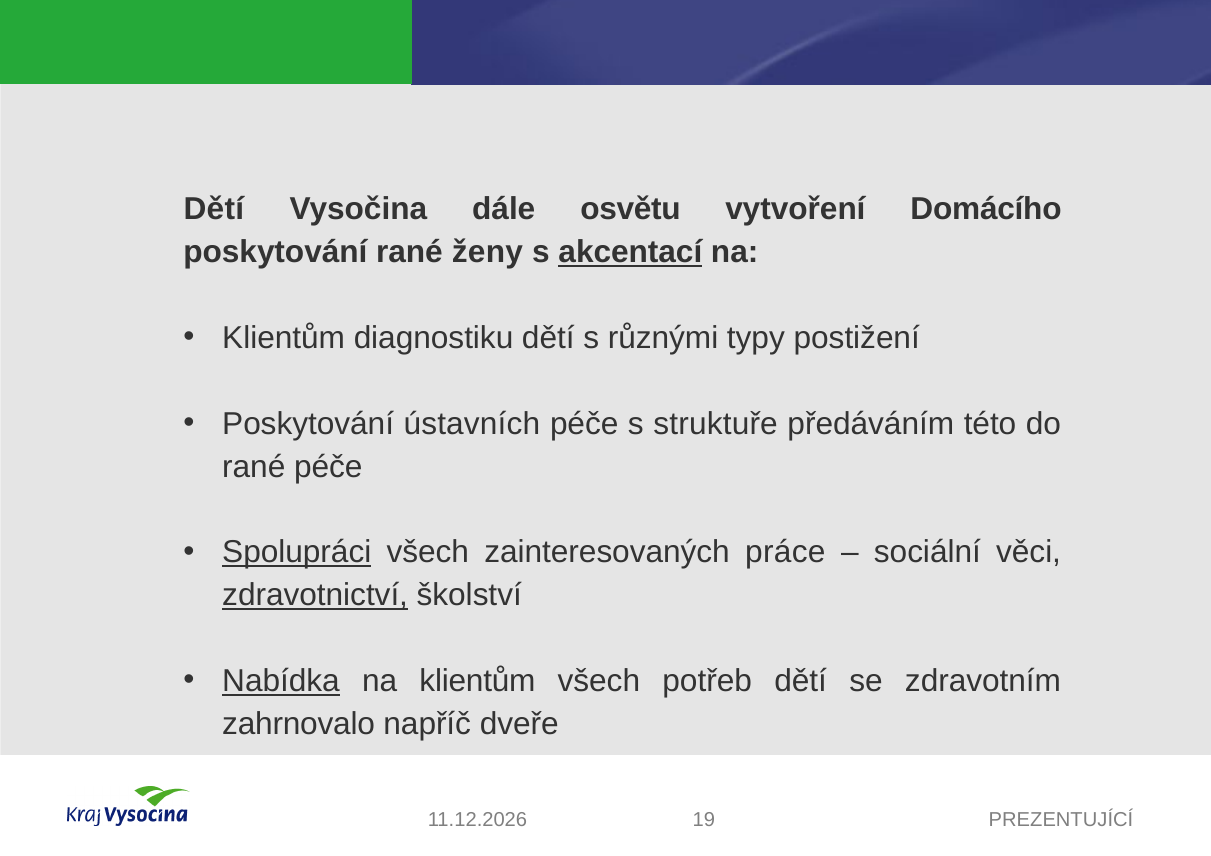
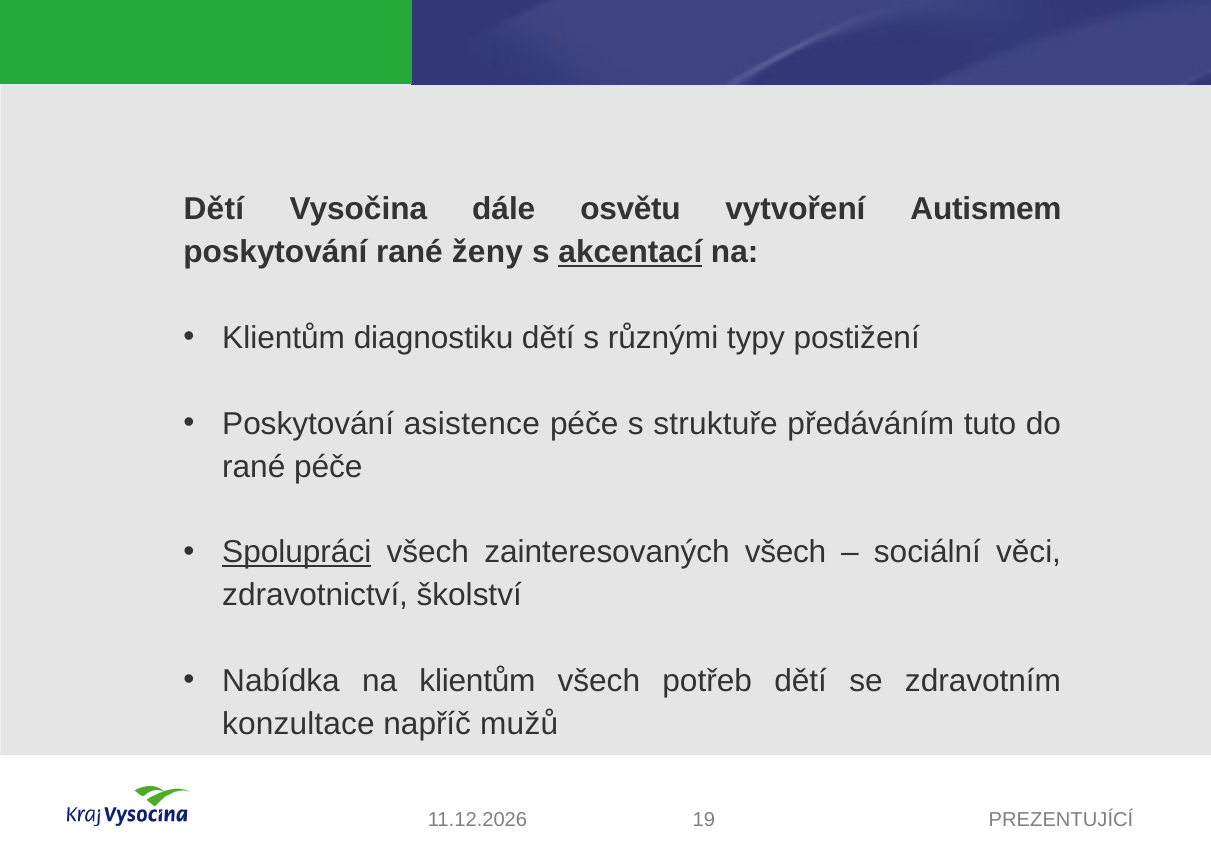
Domácího: Domácího -> Autismem
ústavních: ústavních -> asistence
této: této -> tuto
zainteresovaných práce: práce -> všech
zdravotnictví underline: present -> none
Nabídka underline: present -> none
zahrnovalo: zahrnovalo -> konzultace
dveře: dveře -> mužů
